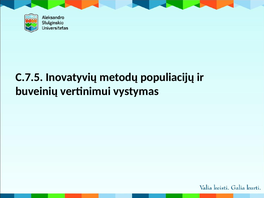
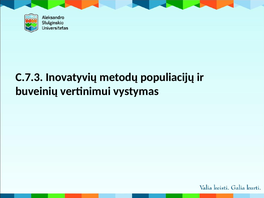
C.7.5: C.7.5 -> C.7.3
